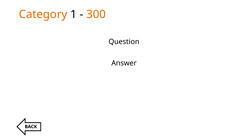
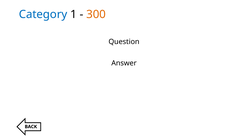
Category colour: orange -> blue
